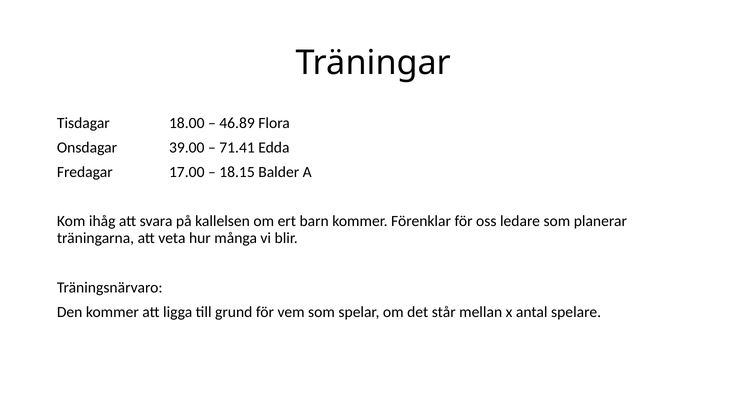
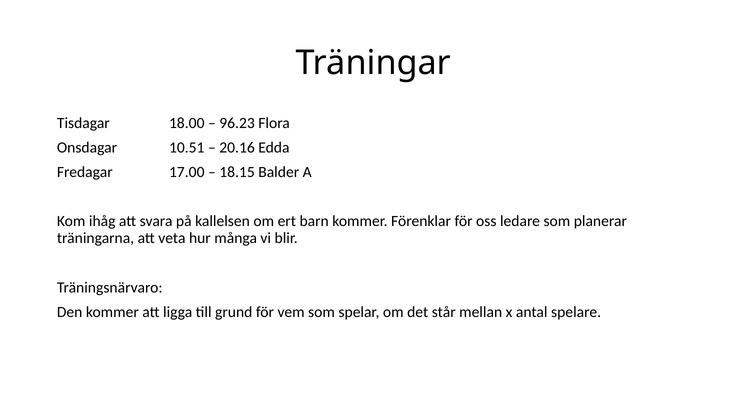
46.89: 46.89 -> 96.23
39.00: 39.00 -> 10.51
71.41: 71.41 -> 20.16
